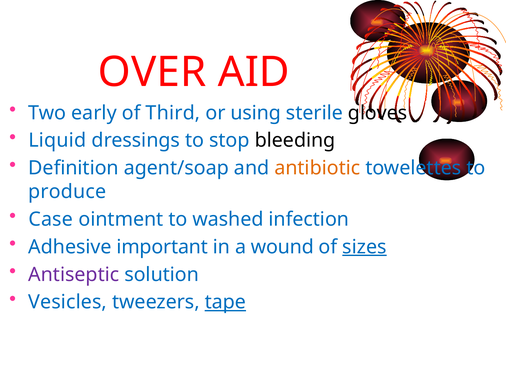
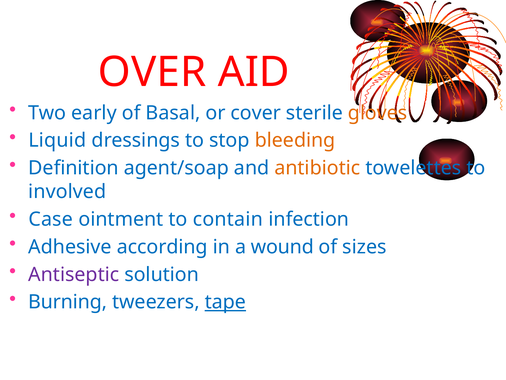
Third: Third -> Basal
using: using -> cover
gloves colour: black -> orange
bleeding colour: black -> orange
produce: produce -> involved
washed: washed -> contain
important: important -> according
sizes underline: present -> none
Vesicles: Vesicles -> Burning
